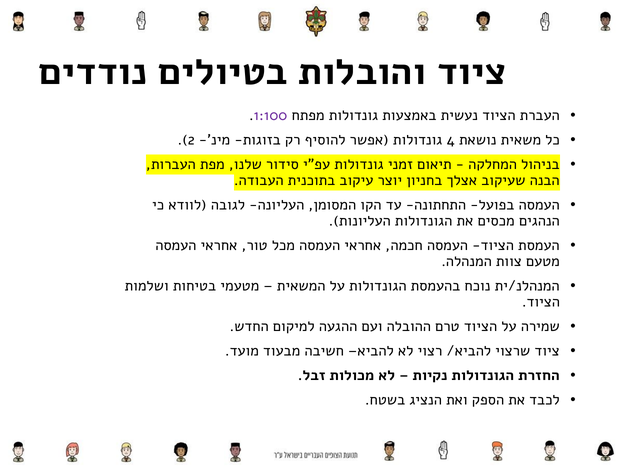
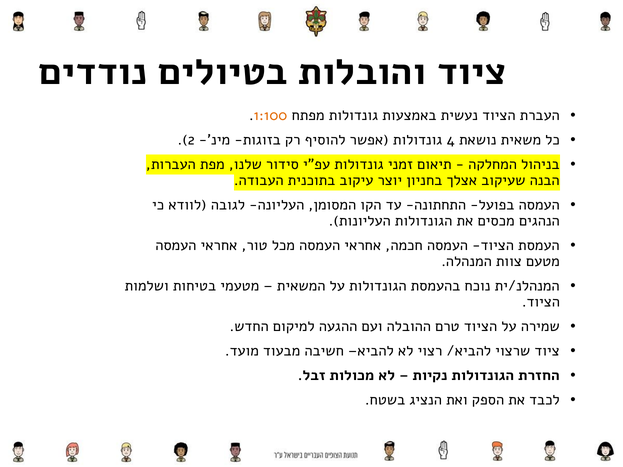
1:100 colour: purple -> orange
